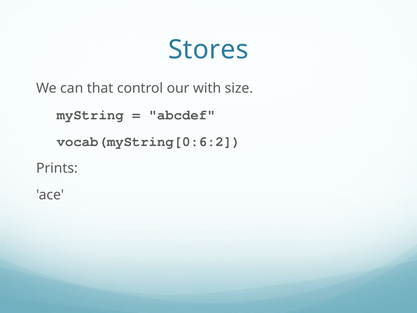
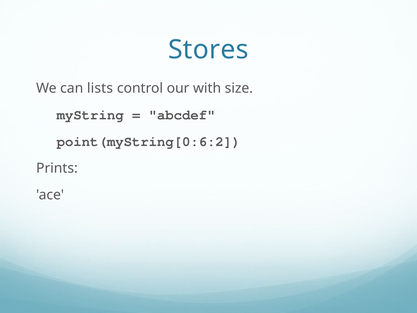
that: that -> lists
vocab(myString[0:6:2: vocab(myString[0:6:2 -> point(myString[0:6:2
